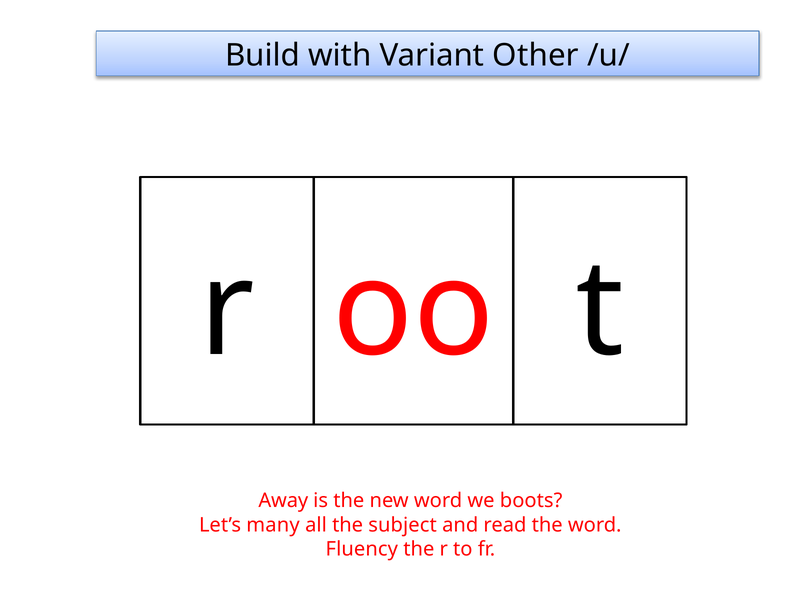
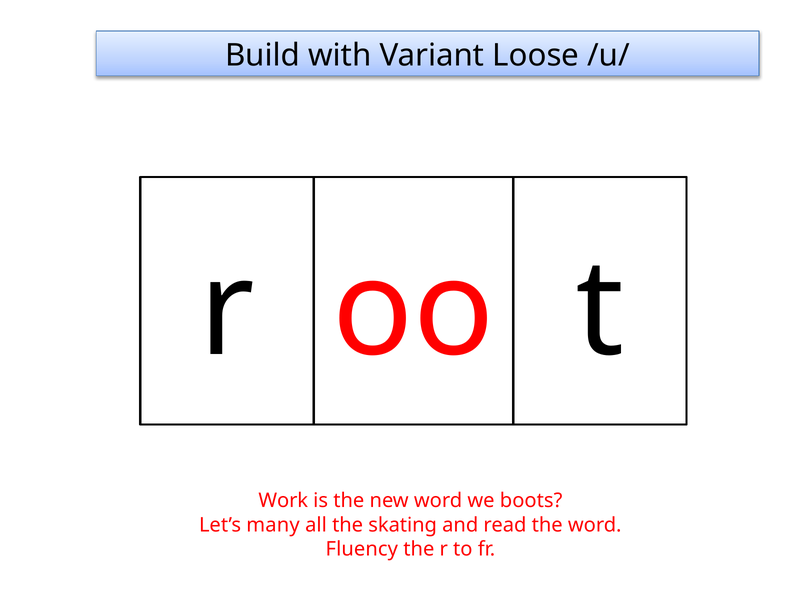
Other: Other -> Loose
Away: Away -> Work
subject: subject -> skating
